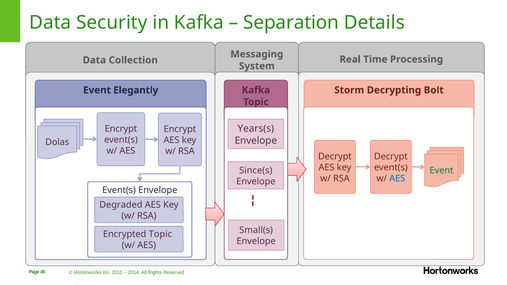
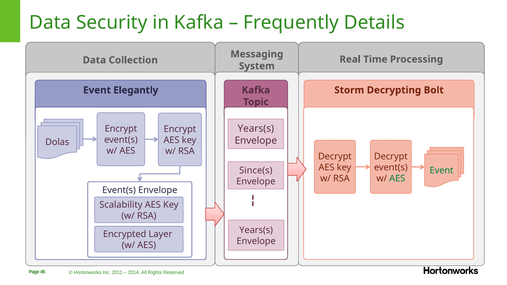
Separation: Separation -> Frequently
AES at (397, 179) colour: blue -> green
Degraded: Degraded -> Scalability
Small(s at (256, 230): Small(s -> Years(s
Encrypted Topic: Topic -> Layer
